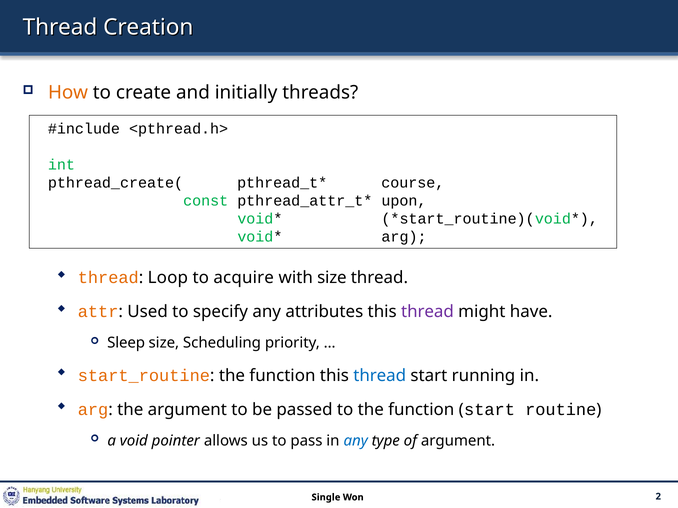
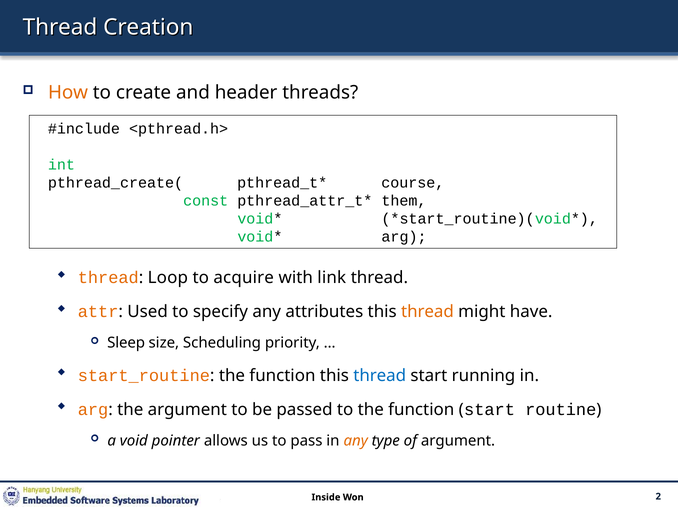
initially: initially -> header
upon: upon -> them
with size: size -> link
thread at (427, 312) colour: purple -> orange
any at (356, 441) colour: blue -> orange
Single: Single -> Inside
